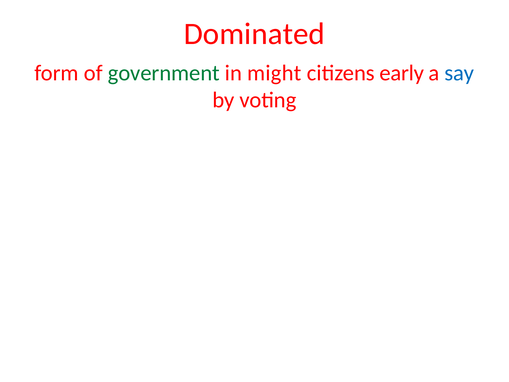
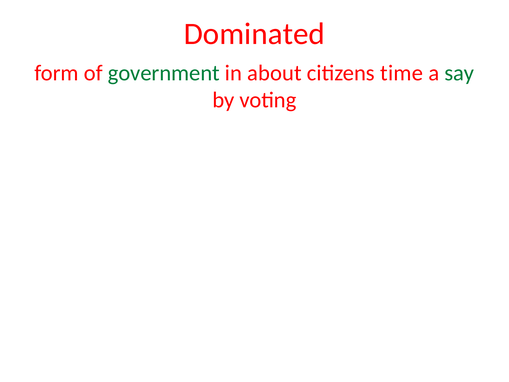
might: might -> about
early: early -> time
say colour: blue -> green
